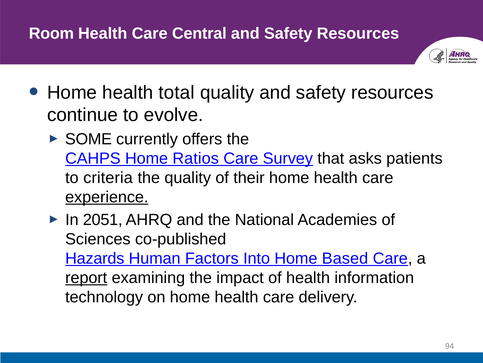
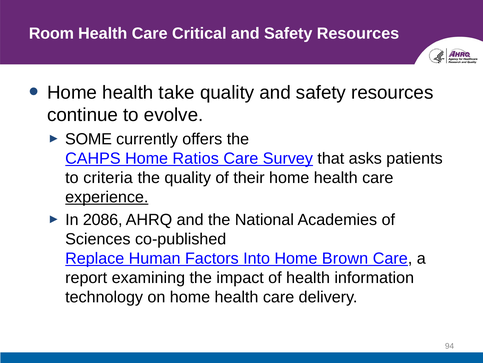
Central: Central -> Critical
total: total -> take
2051: 2051 -> 2086
Hazards: Hazards -> Replace
Based: Based -> Brown
report underline: present -> none
